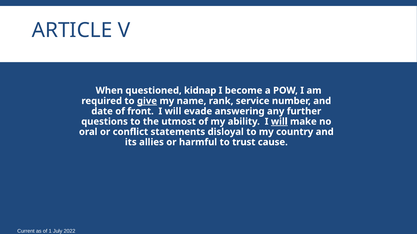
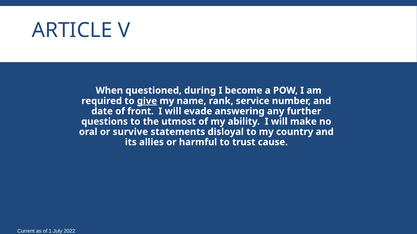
kidnap: kidnap -> during
will at (279, 122) underline: present -> none
conflict: conflict -> survive
